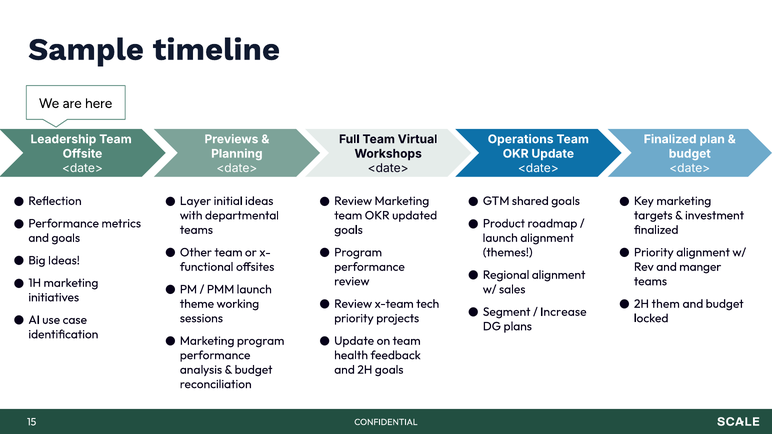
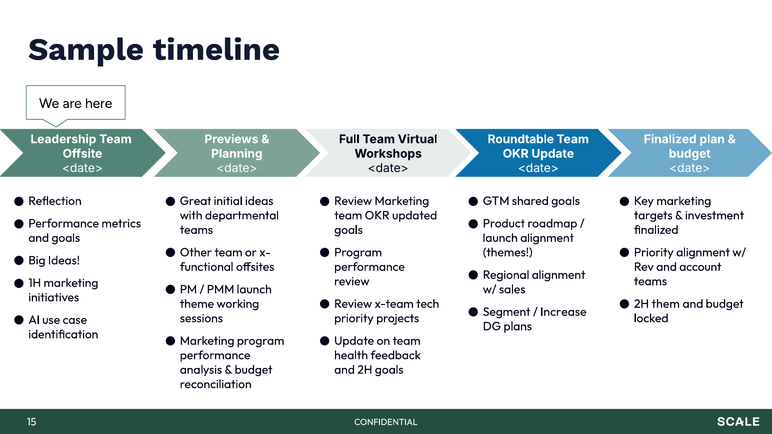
Operations: Operations -> Roundtable
Layer: Layer -> Great
manger: manger -> account
